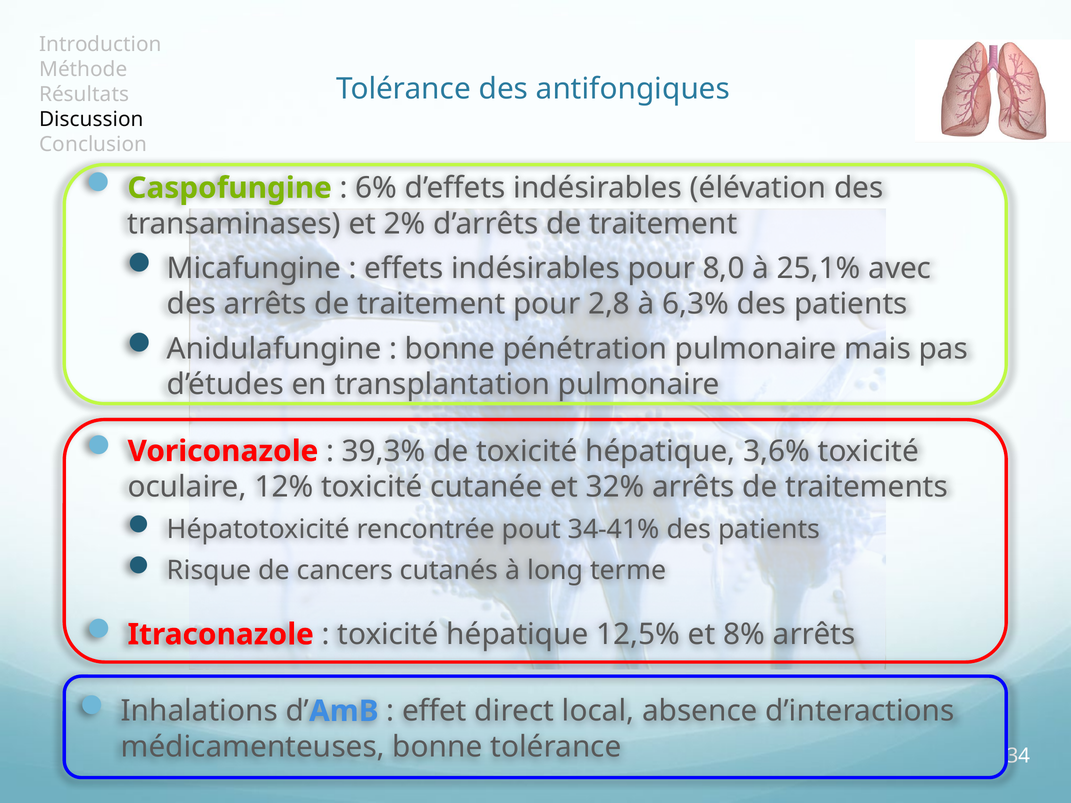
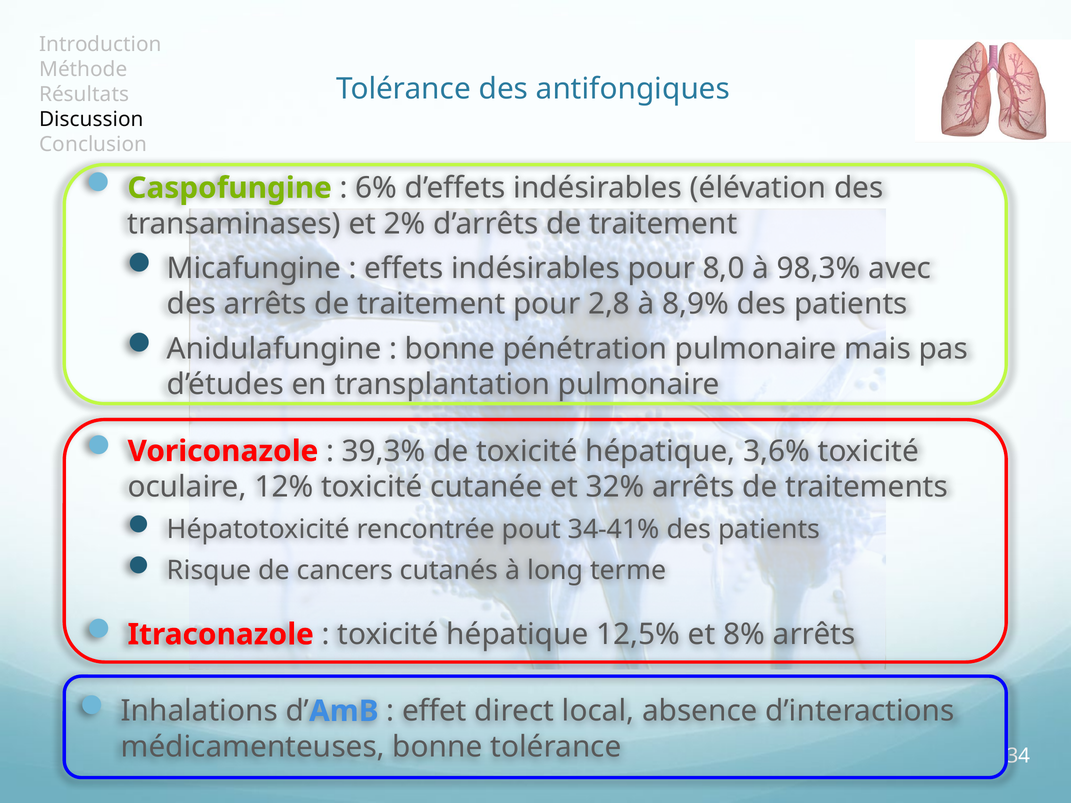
25,1%: 25,1% -> 98,3%
6,3%: 6,3% -> 8,9%
